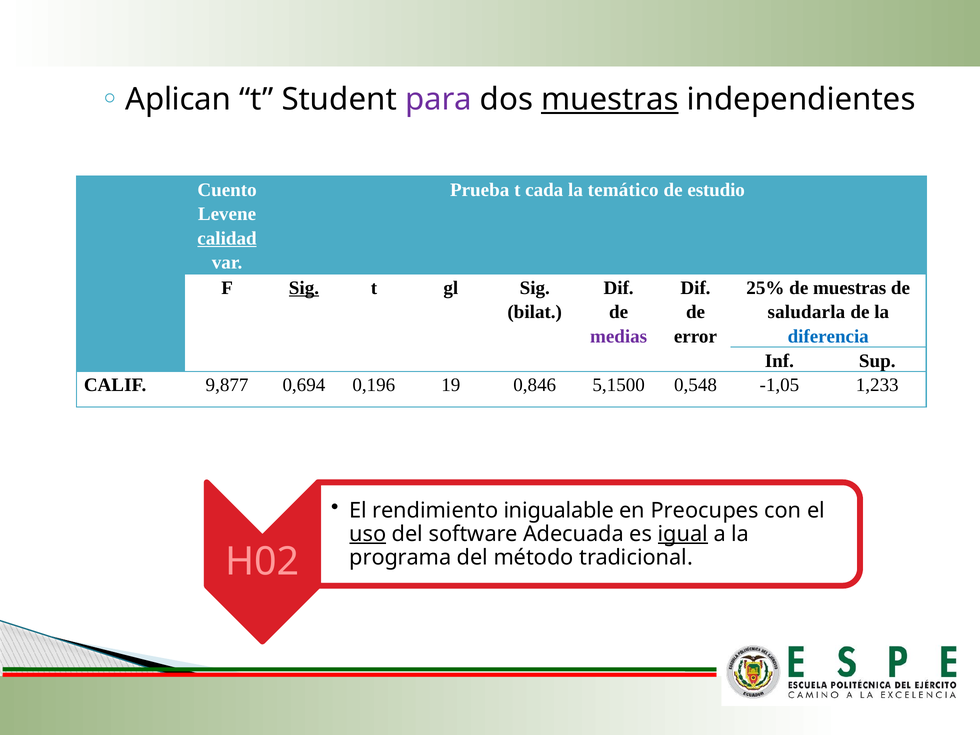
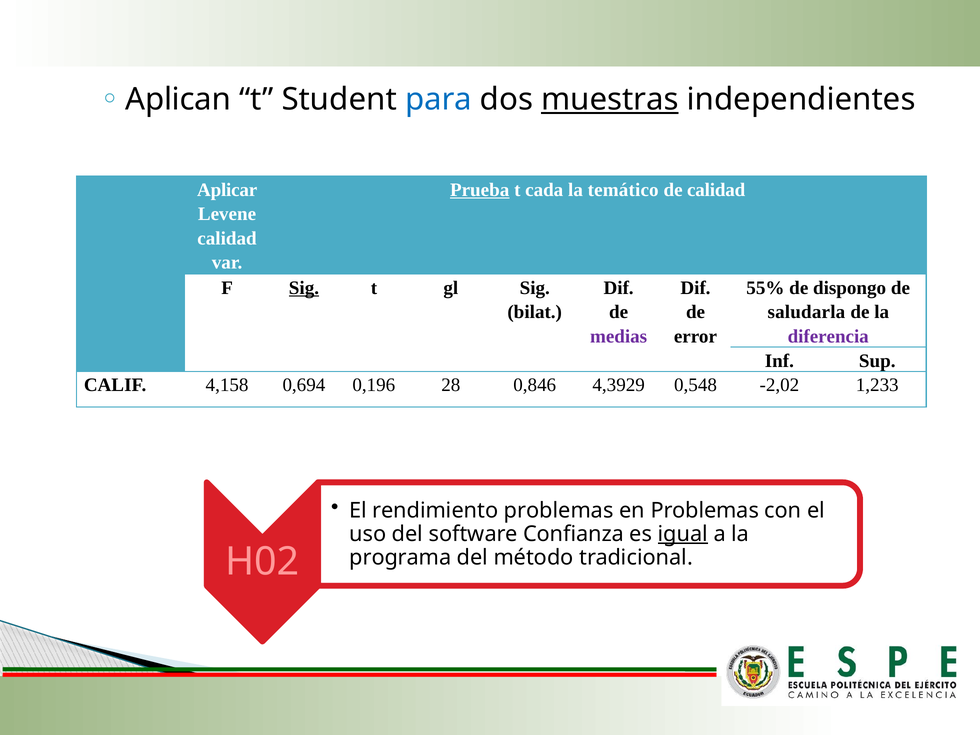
para colour: purple -> blue
Cuento: Cuento -> Aplicar
Prueba underline: none -> present
de estudio: estudio -> calidad
calidad at (227, 238) underline: present -> none
25%: 25% -> 55%
de muestras: muestras -> dispongo
diferencia colour: blue -> purple
9,877: 9,877 -> 4,158
19: 19 -> 28
5,1500: 5,1500 -> 4,3929
-1,05: -1,05 -> -2,02
rendimiento inigualable: inigualable -> problemas
en Preocupes: Preocupes -> Problemas
uso underline: present -> none
Adecuada: Adecuada -> Confianza
